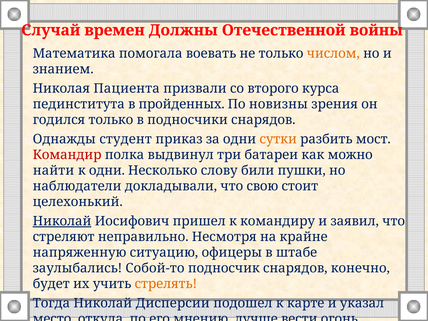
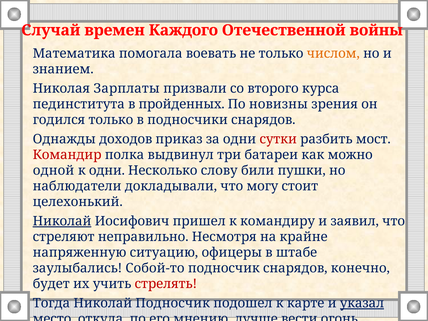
Должны: Должны -> Каждого
Пациента: Пациента -> Зарплаты
студент: студент -> доходов
сутки colour: orange -> red
найти: найти -> одной
свою: свою -> могу
стрелять colour: orange -> red
Николай Дисперсии: Дисперсии -> Подносчик
указал underline: none -> present
